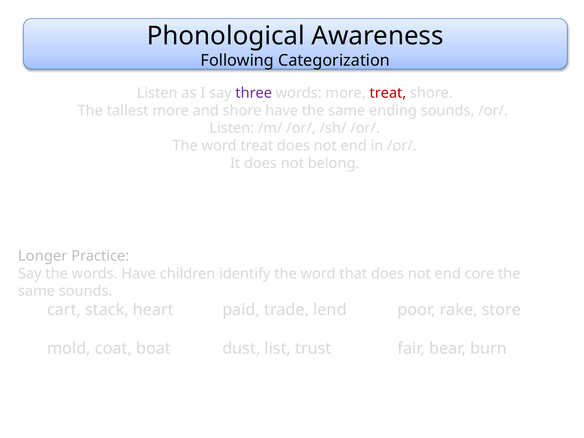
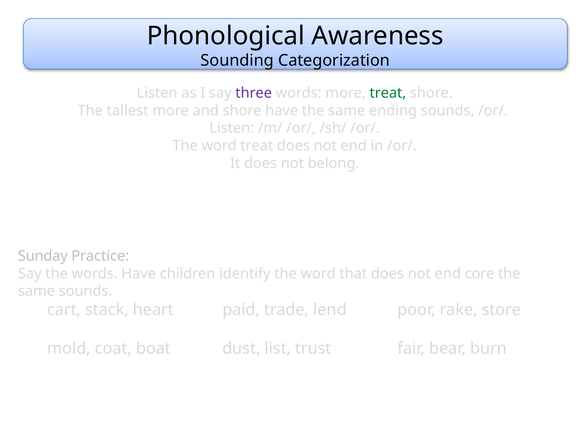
Following: Following -> Sounding
treat at (388, 93) colour: red -> green
Longer: Longer -> Sunday
